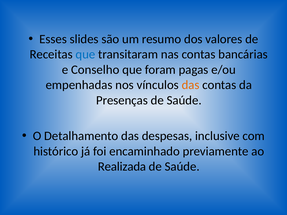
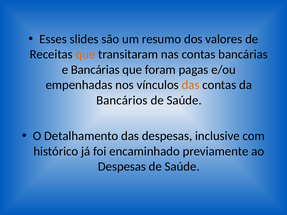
que at (85, 54) colour: blue -> orange
e Conselho: Conselho -> Bancárias
Presenças: Presenças -> Bancários
Realizada at (122, 167): Realizada -> Despesas
